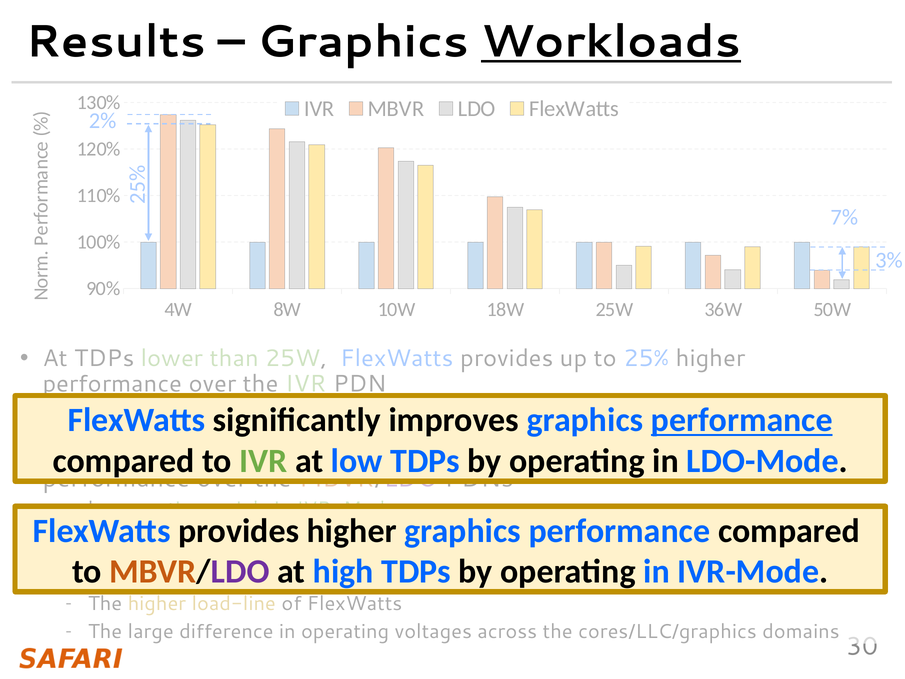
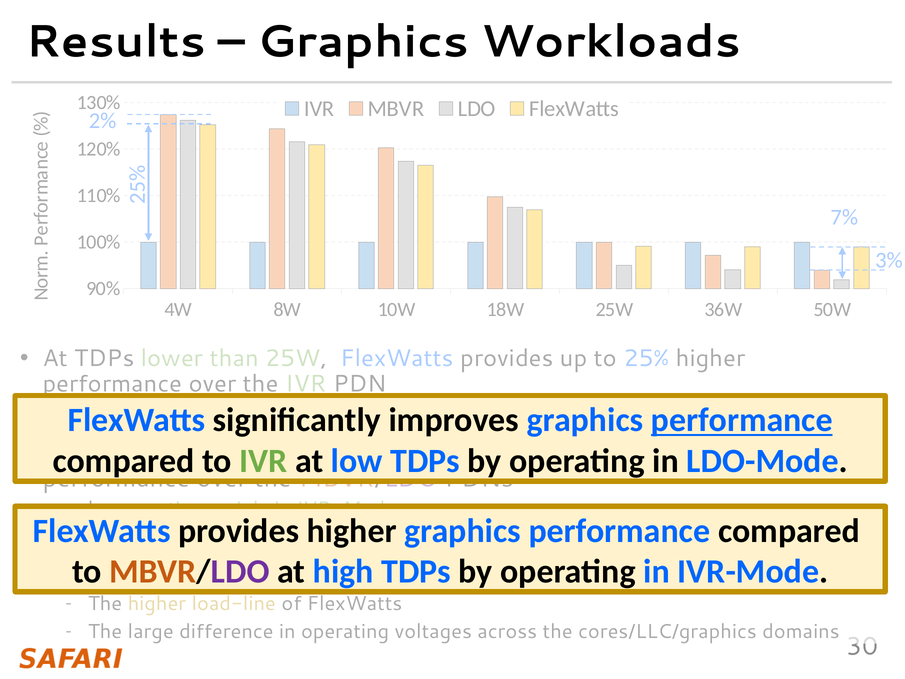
Workloads underline: present -> none
